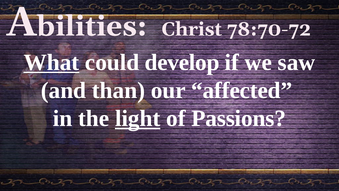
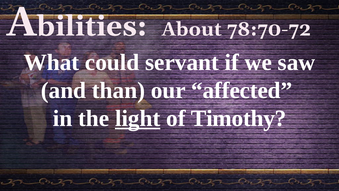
Christ: Christ -> About
What underline: present -> none
develop: develop -> servant
Passions: Passions -> Timothy
